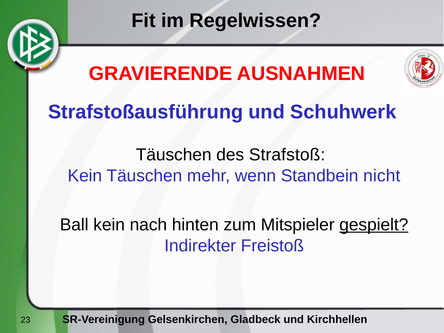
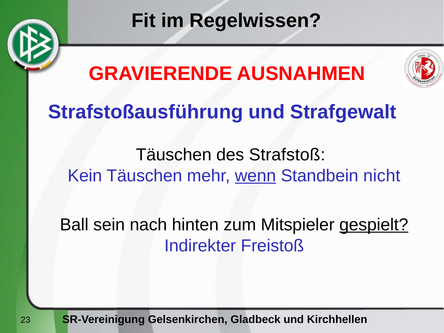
Schuhwerk: Schuhwerk -> Strafgewalt
wenn underline: none -> present
Ball kein: kein -> sein
